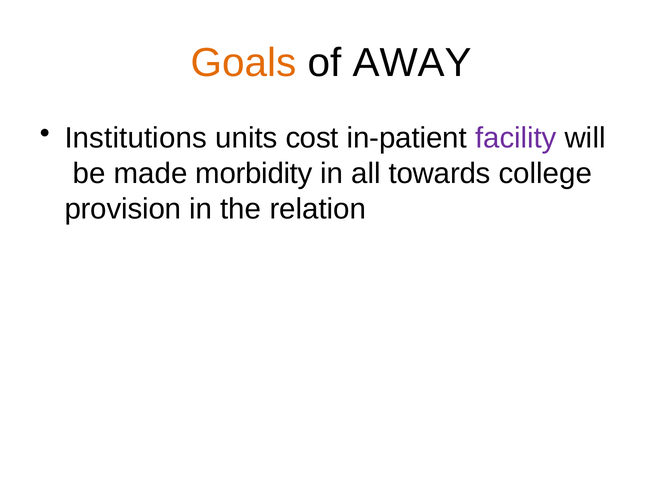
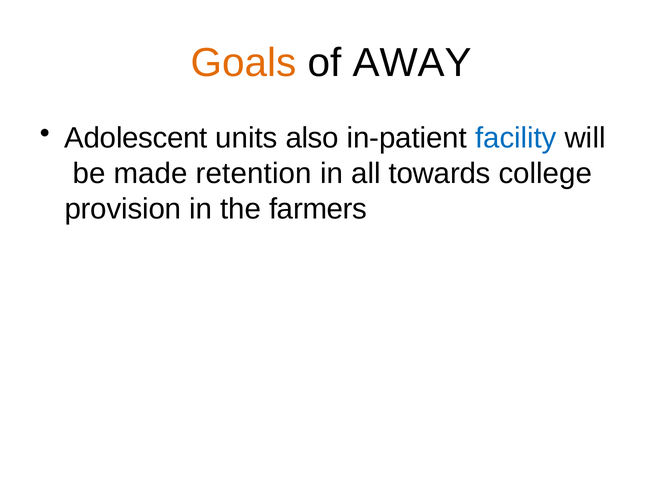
Institutions: Institutions -> Adolescent
cost: cost -> also
facility colour: purple -> blue
morbidity: morbidity -> retention
relation: relation -> farmers
